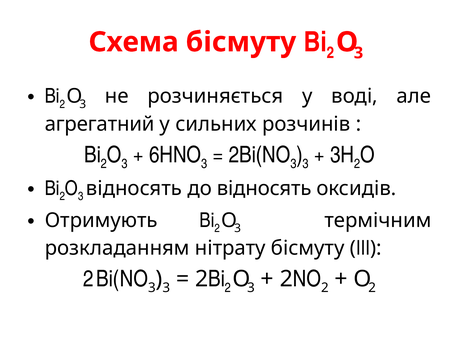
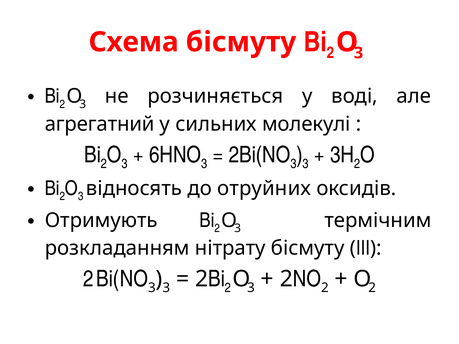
розчинів: розчинів -> молекулі
до відносять: відносять -> отруйних
